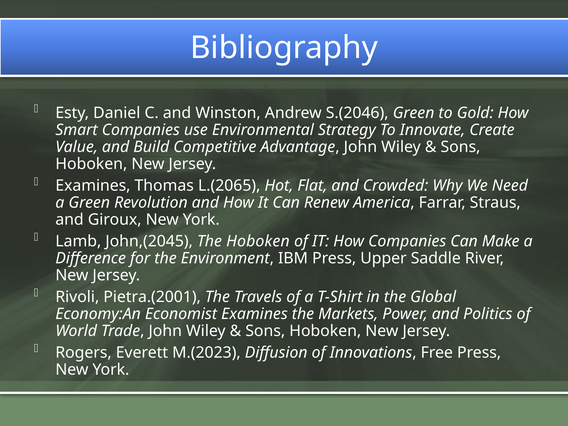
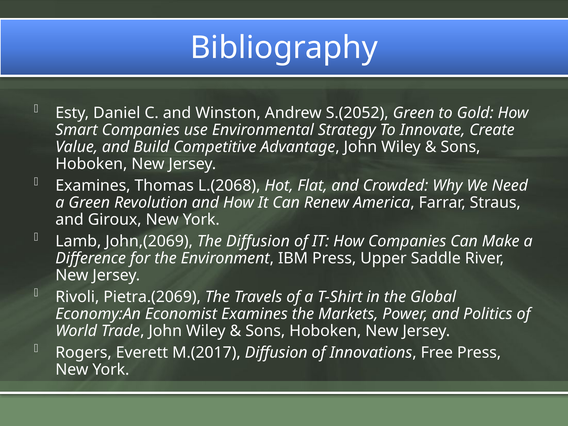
S.(2046: S.(2046 -> S.(2052
L.(2065: L.(2065 -> L.(2068
John,(2045: John,(2045 -> John,(2069
The Hoboken: Hoboken -> Diffusion
Pietra.(2001: Pietra.(2001 -> Pietra.(2069
M.(2023: M.(2023 -> M.(2017
